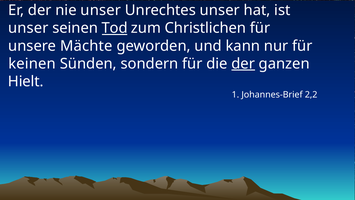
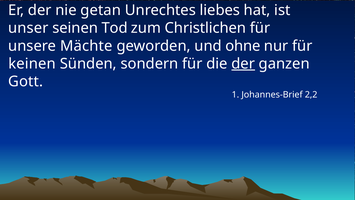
nie unser: unser -> getan
Unrechtes unser: unser -> liebes
Tod underline: present -> none
kann: kann -> ohne
Hielt: Hielt -> Gott
